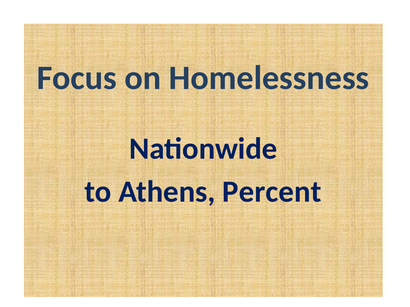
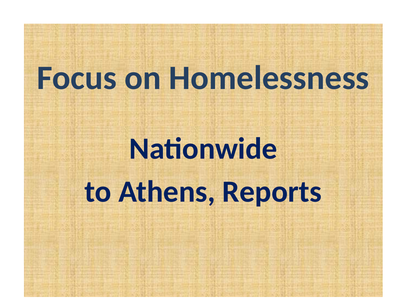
Percent: Percent -> Reports
